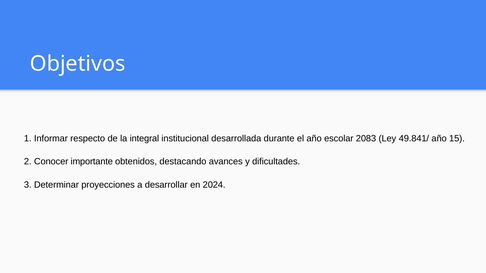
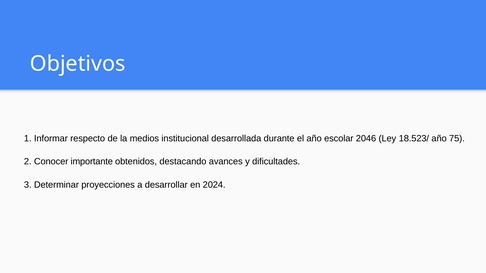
integral: integral -> medios
2083: 2083 -> 2046
49.841/: 49.841/ -> 18.523/
15: 15 -> 75
